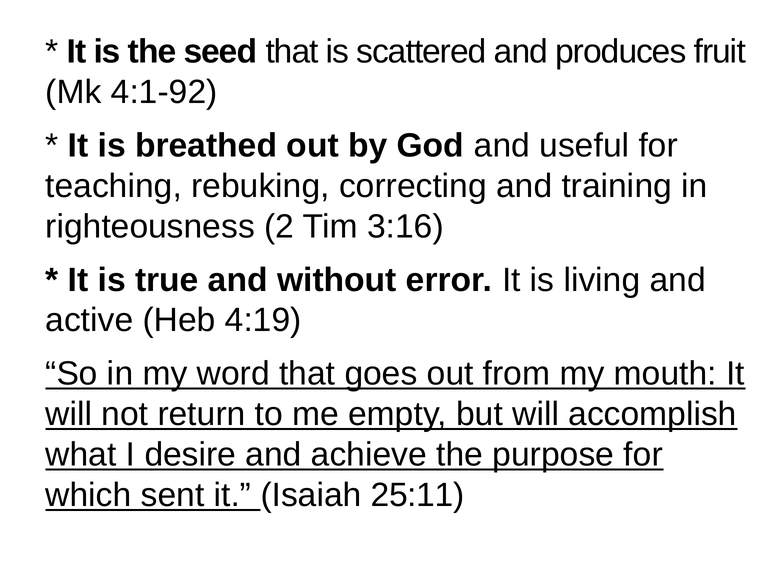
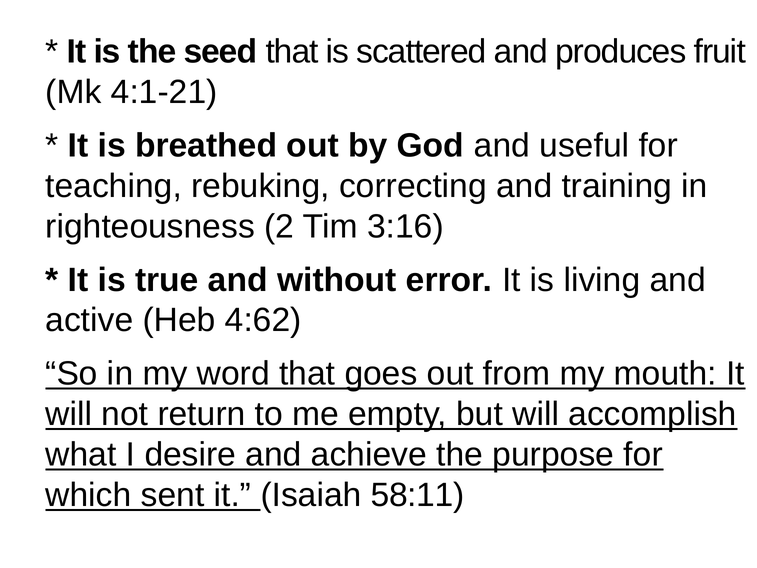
4:1-92: 4:1-92 -> 4:1-21
4:19: 4:19 -> 4:62
25:11: 25:11 -> 58:11
